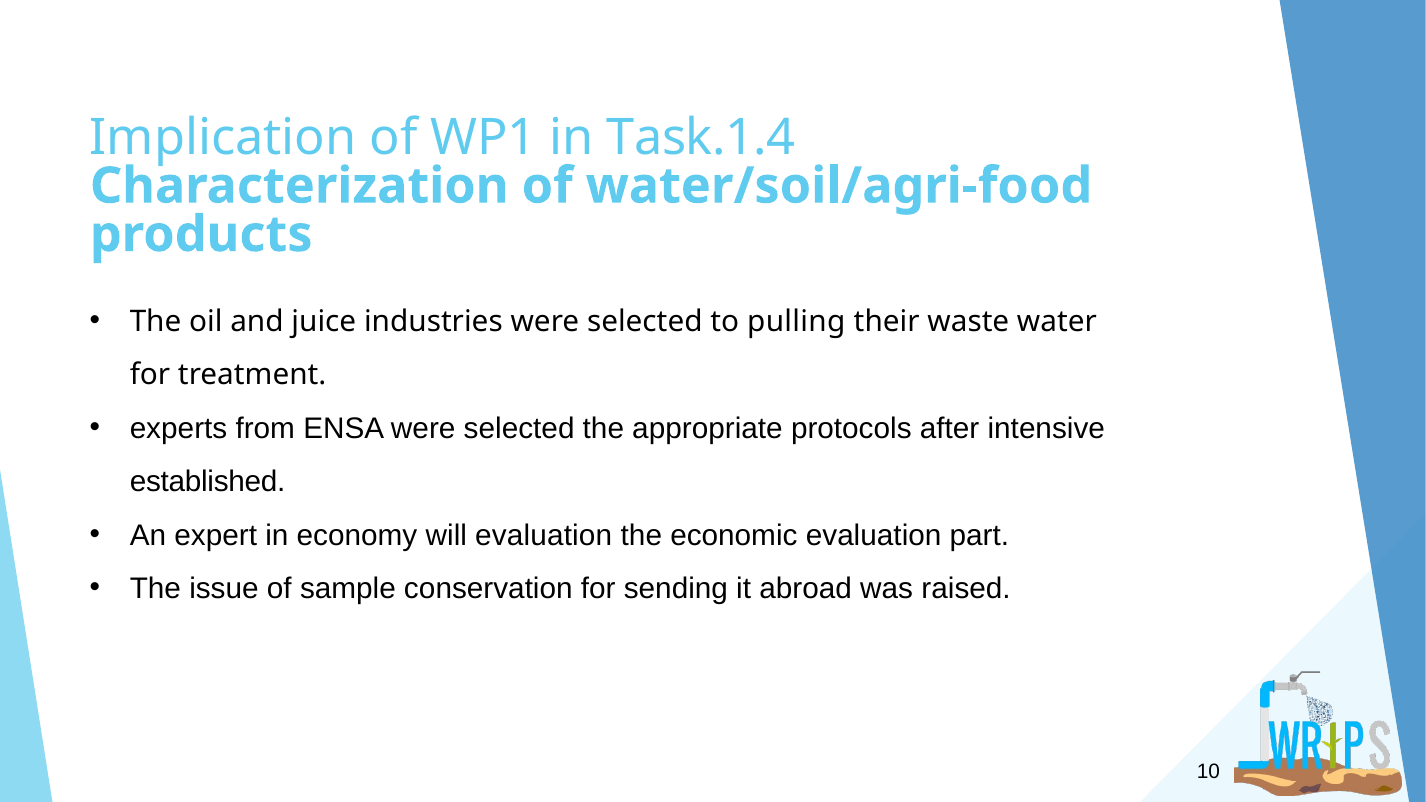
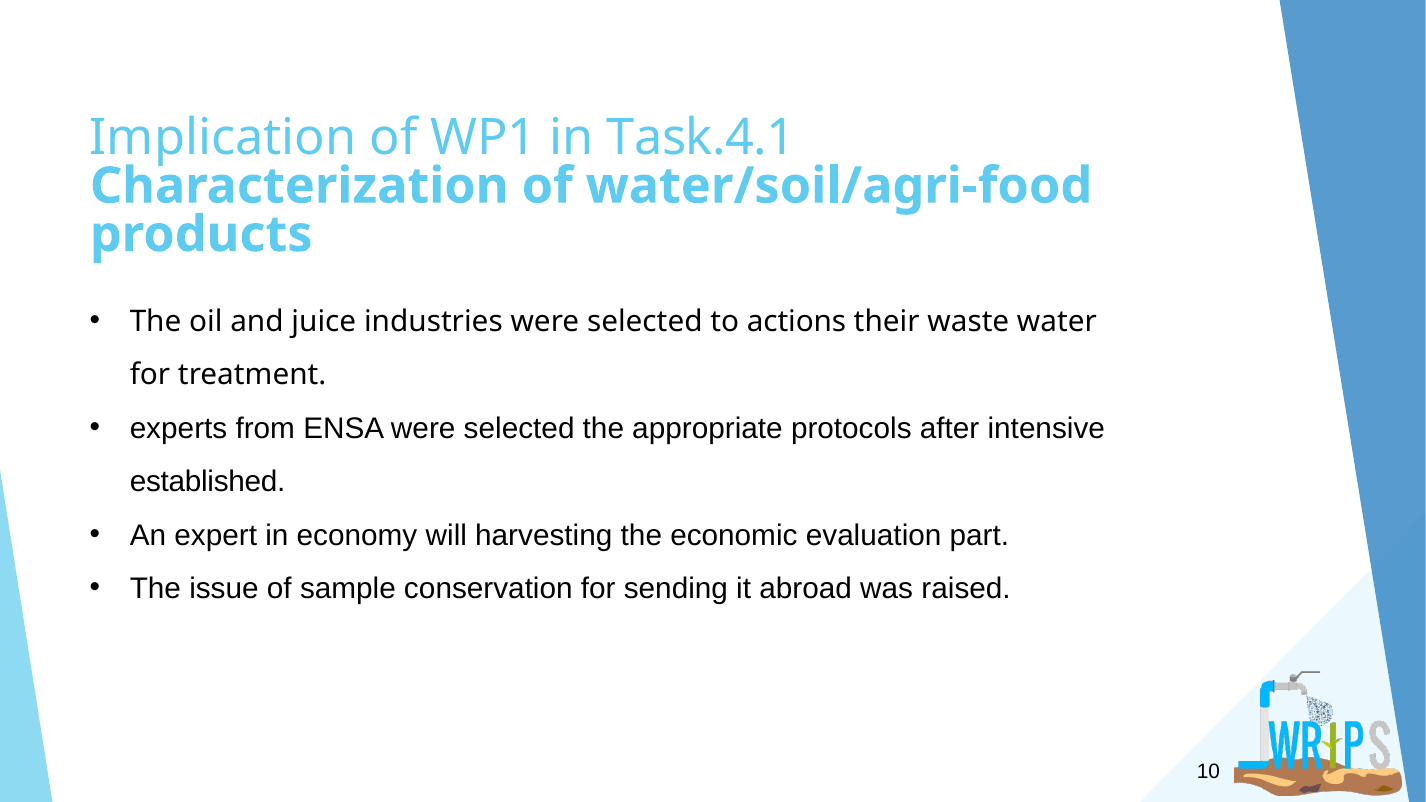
Task.1.4: Task.1.4 -> Task.4.1
pulling: pulling -> actions
will evaluation: evaluation -> harvesting
